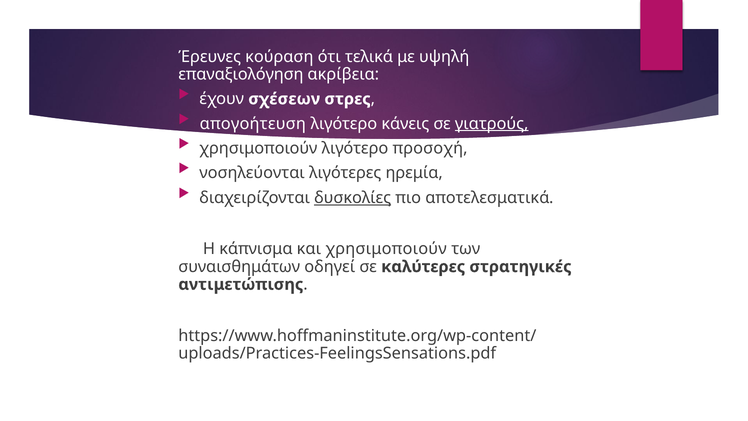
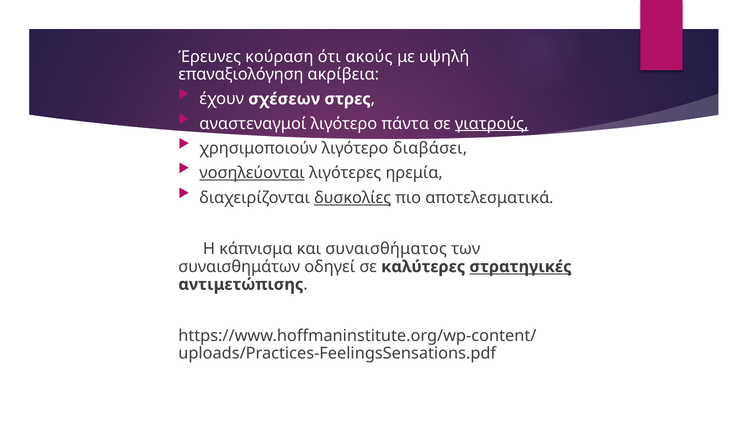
τελικά: τελικά -> ακούς
απογοήτευση: απογοήτευση -> αναστεναγμοί
κάνεις: κάνεις -> πάντα
προσοχή: προσοχή -> διαβάσει
νοσηλεύονται underline: none -> present
και χρησιμοποιούν: χρησιμοποιούν -> συναισθήματος
στρατηγικές underline: none -> present
